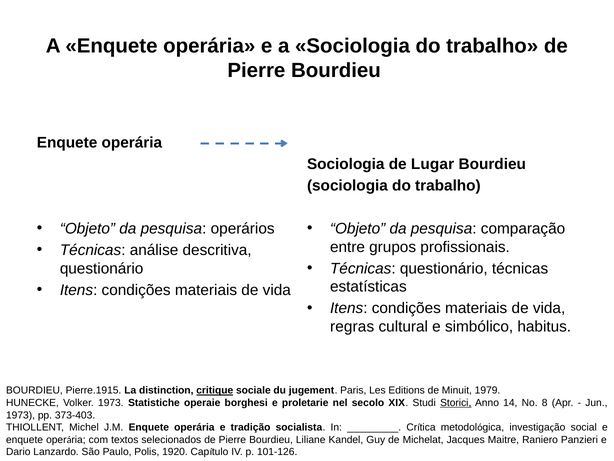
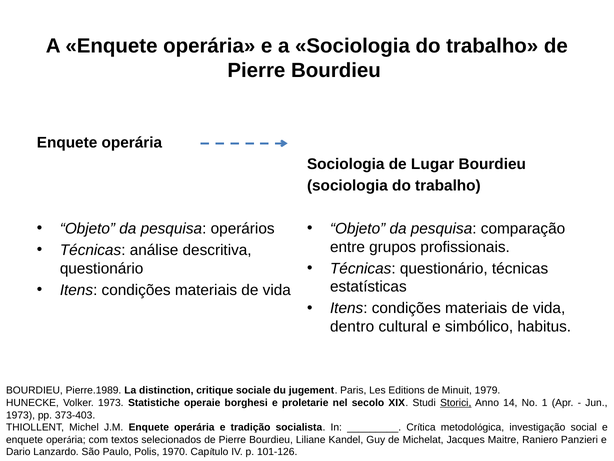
regras: regras -> dentro
Pierre.1915: Pierre.1915 -> Pierre.1989
critique underline: present -> none
8: 8 -> 1
1920: 1920 -> 1970
